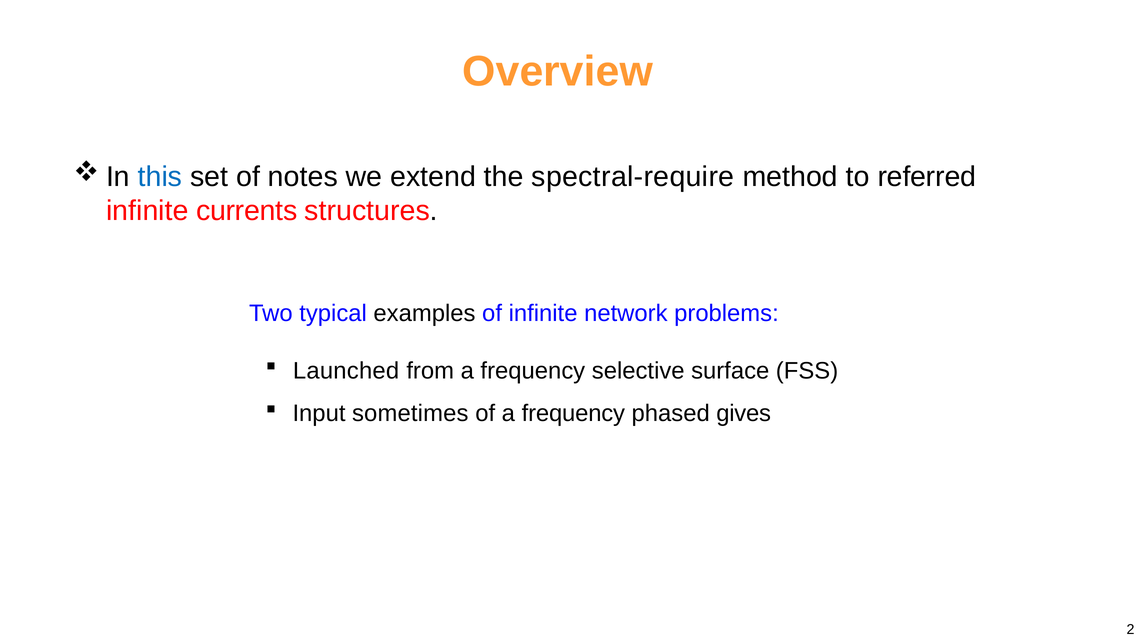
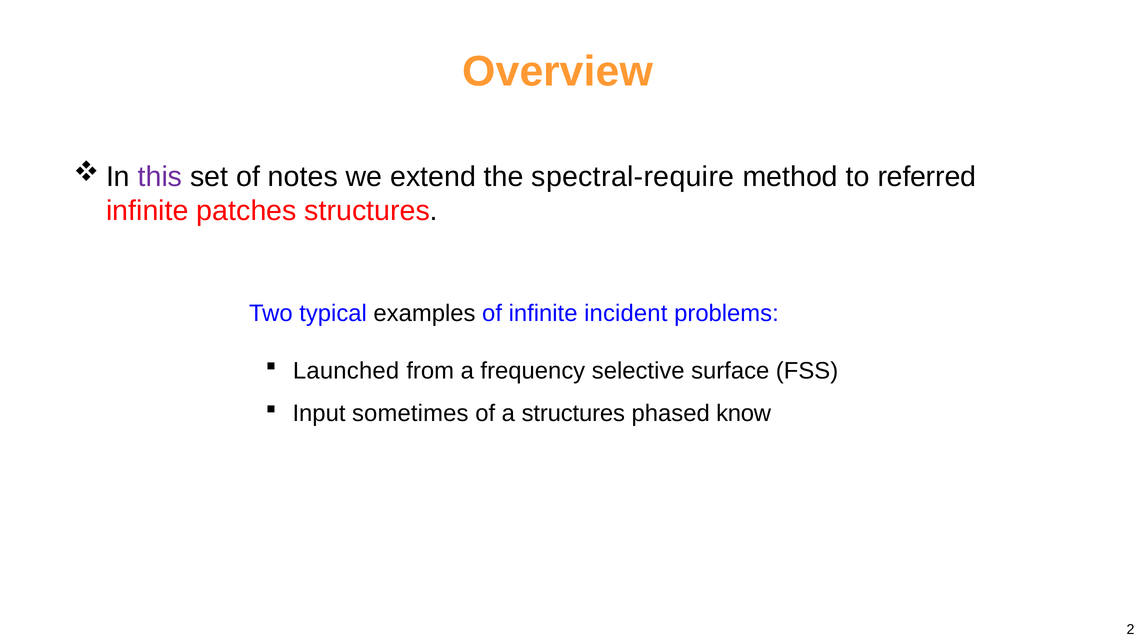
this colour: blue -> purple
currents: currents -> patches
network: network -> incident
of a frequency: frequency -> structures
gives: gives -> know
